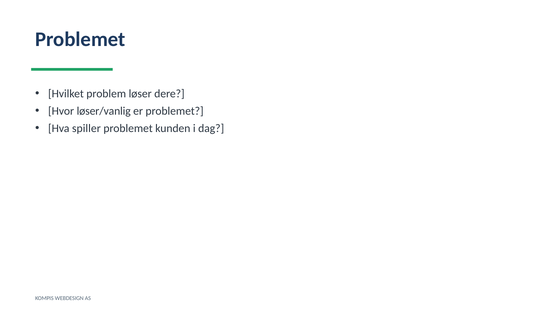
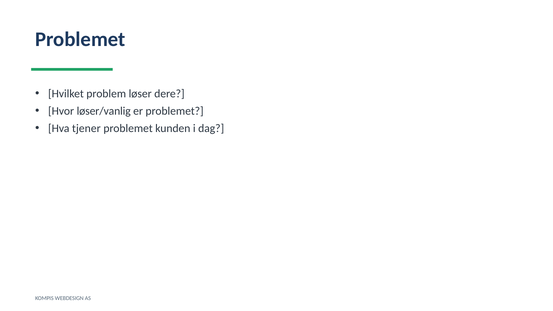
spiller: spiller -> tjener
